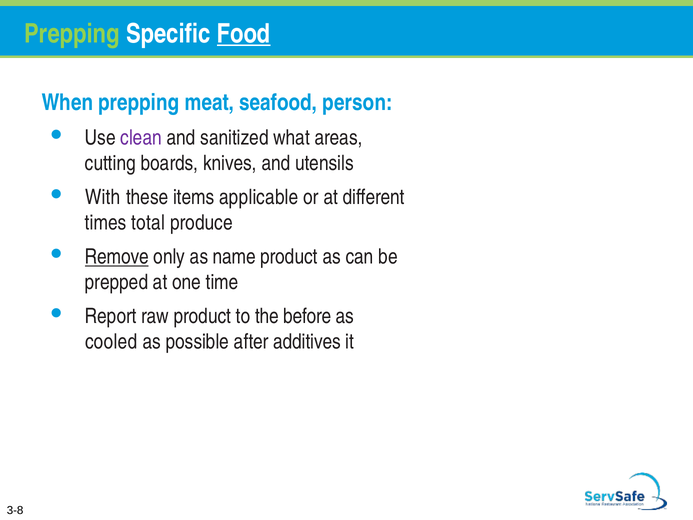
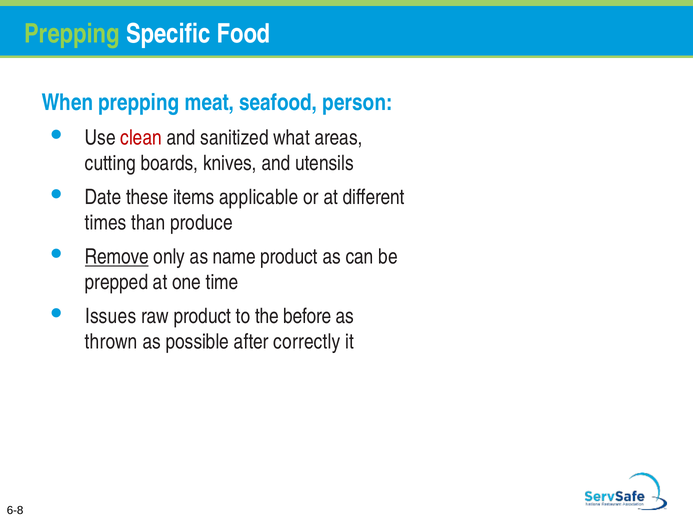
Food underline: present -> none
clean colour: purple -> red
With: With -> Date
total: total -> than
Report: Report -> Issues
cooled: cooled -> thrown
additives: additives -> correctly
3-8: 3-8 -> 6-8
